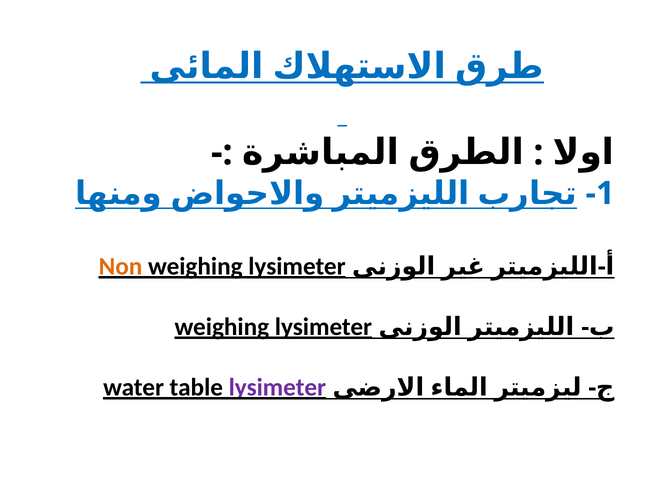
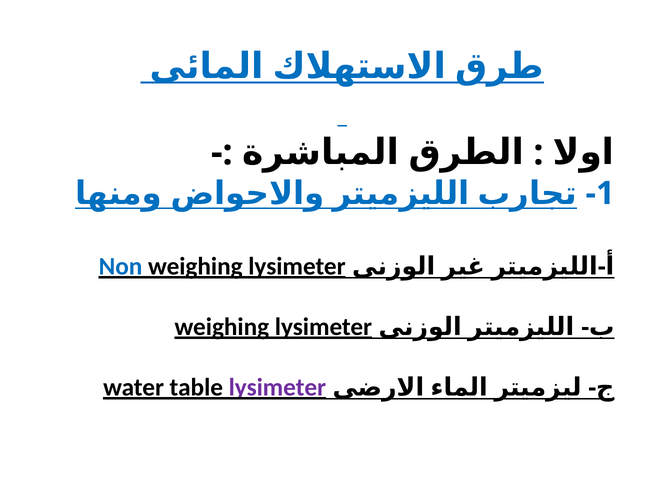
Non colour: orange -> blue
